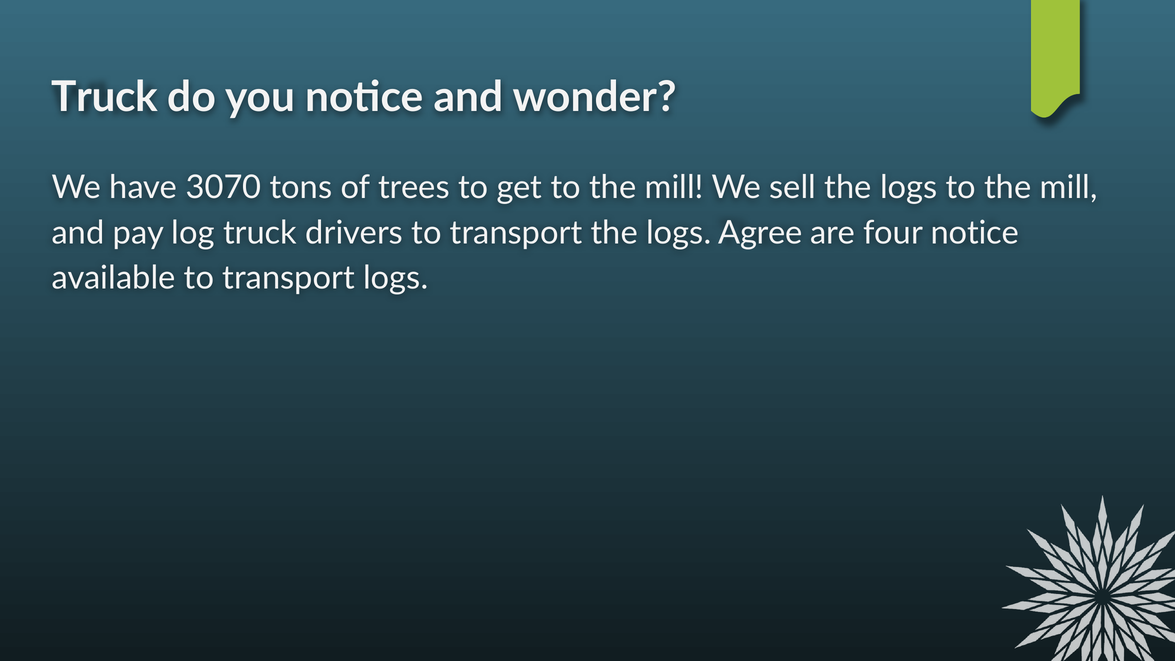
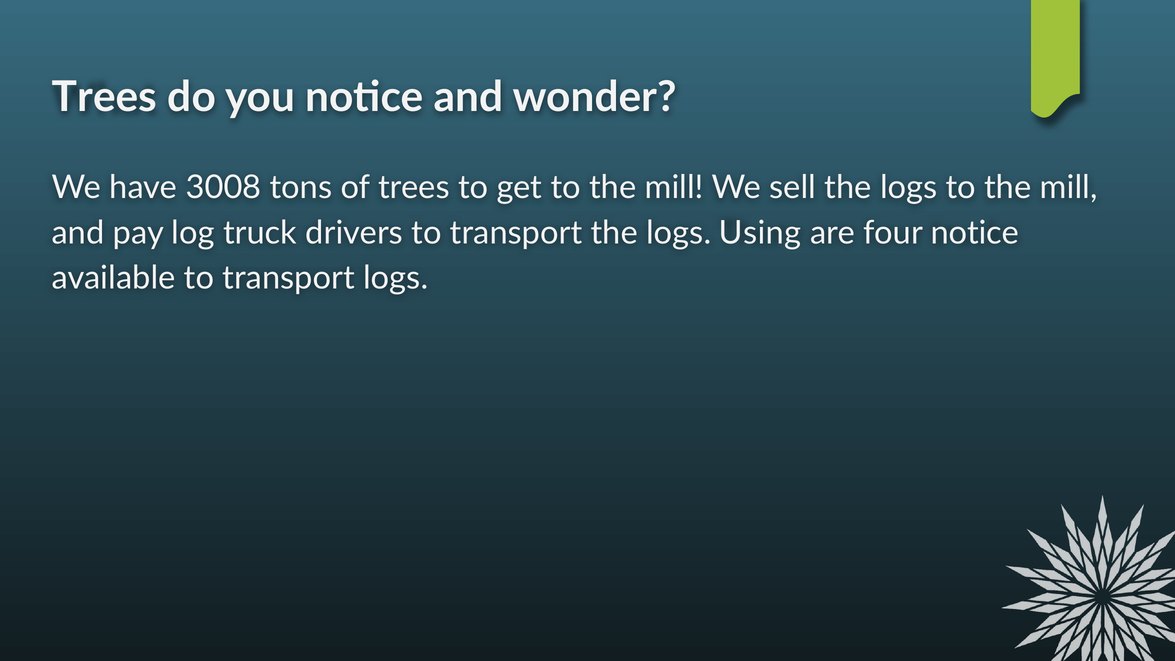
Truck at (105, 97): Truck -> Trees
3070: 3070 -> 3008
Agree: Agree -> Using
